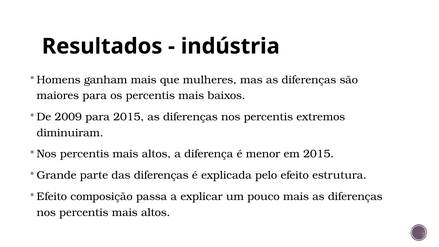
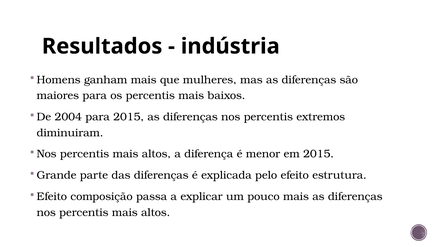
2009: 2009 -> 2004
